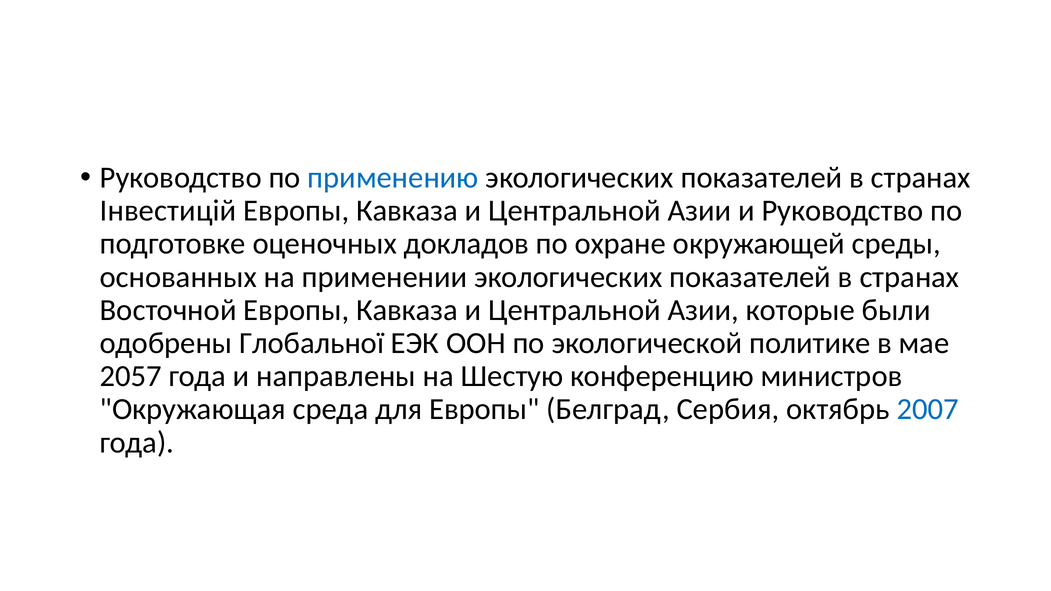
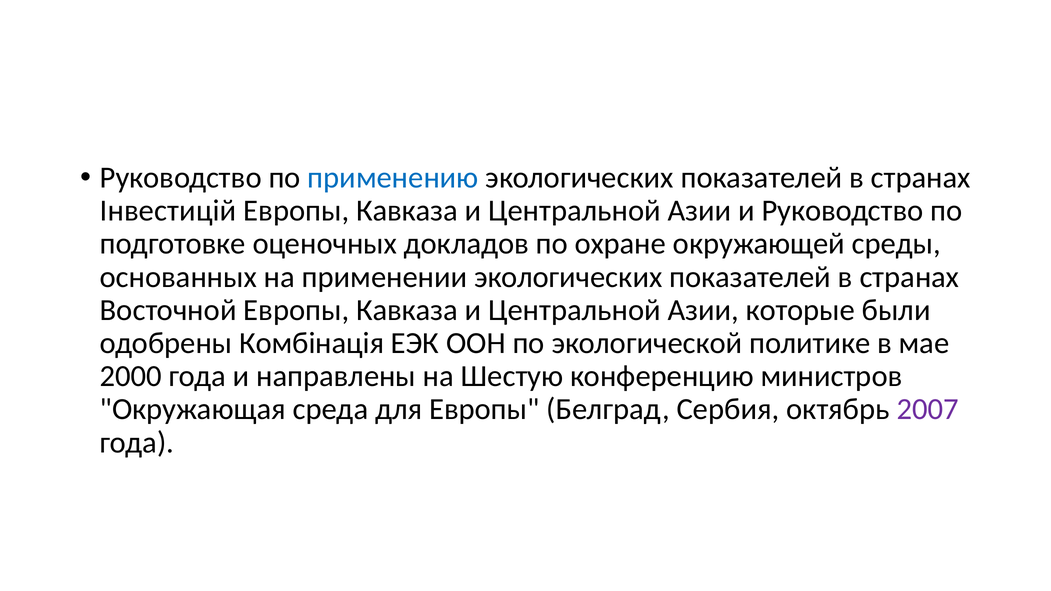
Глобальної: Глобальної -> Комбінація
2057: 2057 -> 2000
2007 colour: blue -> purple
